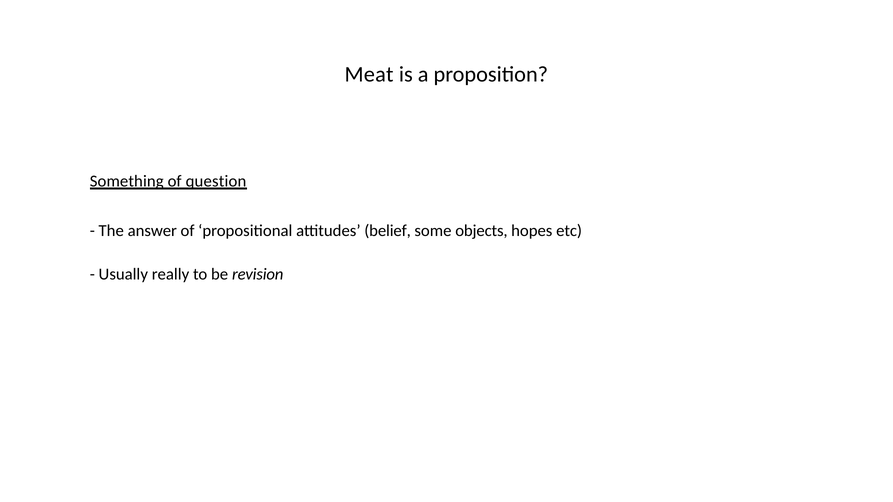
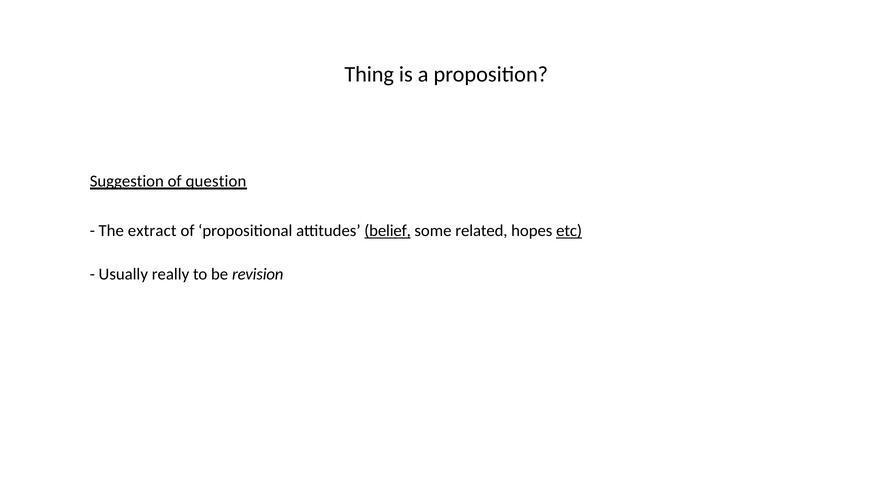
Meat: Meat -> Thing
Something: Something -> Suggestion
answer: answer -> extract
belief underline: none -> present
objects: objects -> related
etc underline: none -> present
